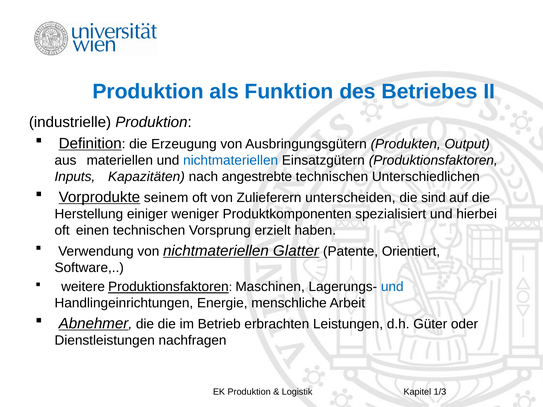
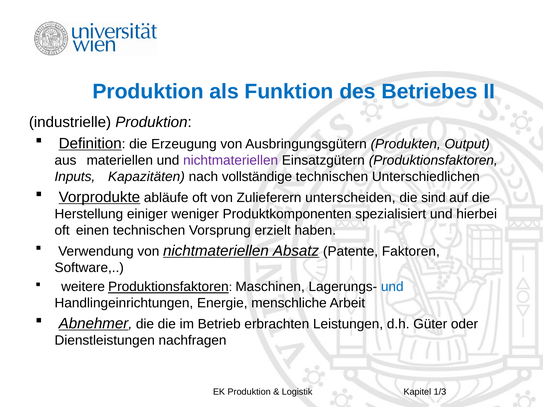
nichtmateriellen at (231, 161) colour: blue -> purple
angestrebte: angestrebte -> vollständige
seinem: seinem -> abläufe
Glatter: Glatter -> Absatz
Orientiert: Orientiert -> Faktoren
